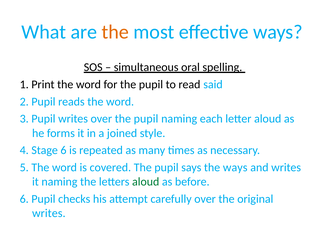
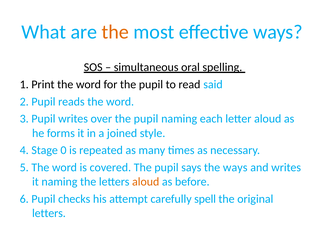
Stage 6: 6 -> 0
aloud at (146, 182) colour: green -> orange
carefully over: over -> spell
writes at (49, 213): writes -> letters
